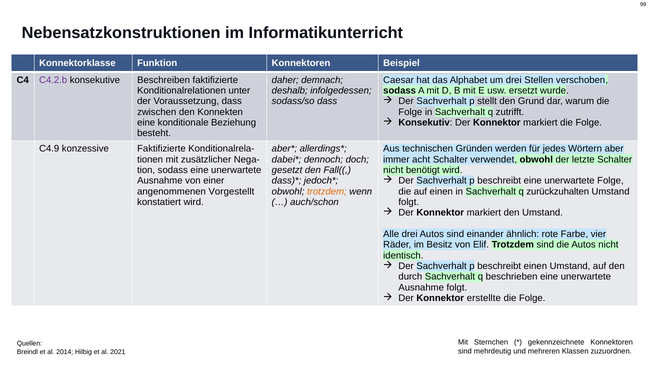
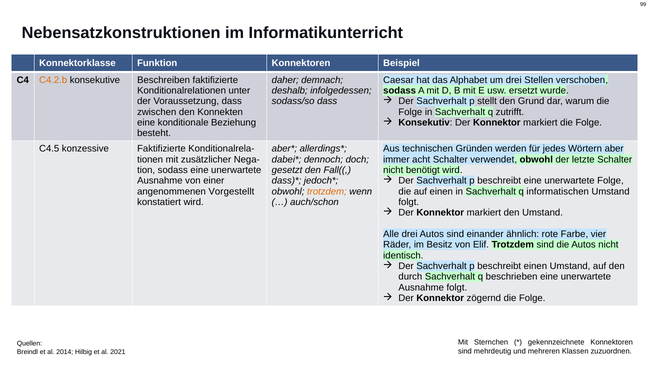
C4.2.b colour: purple -> orange
C4.9: C4.9 -> C4.5
zurückzuhalten: zurückzuhalten -> informatischen
erstellte: erstellte -> zögernd
